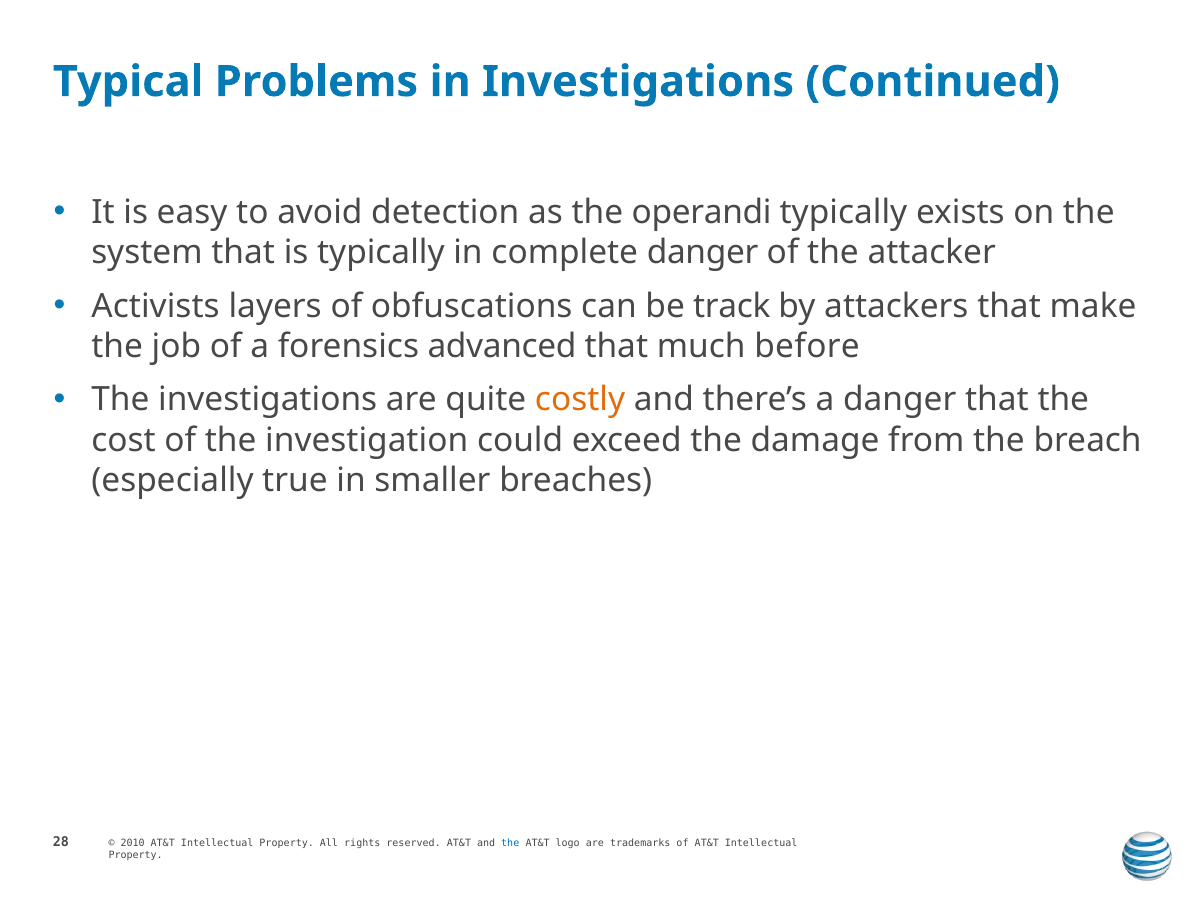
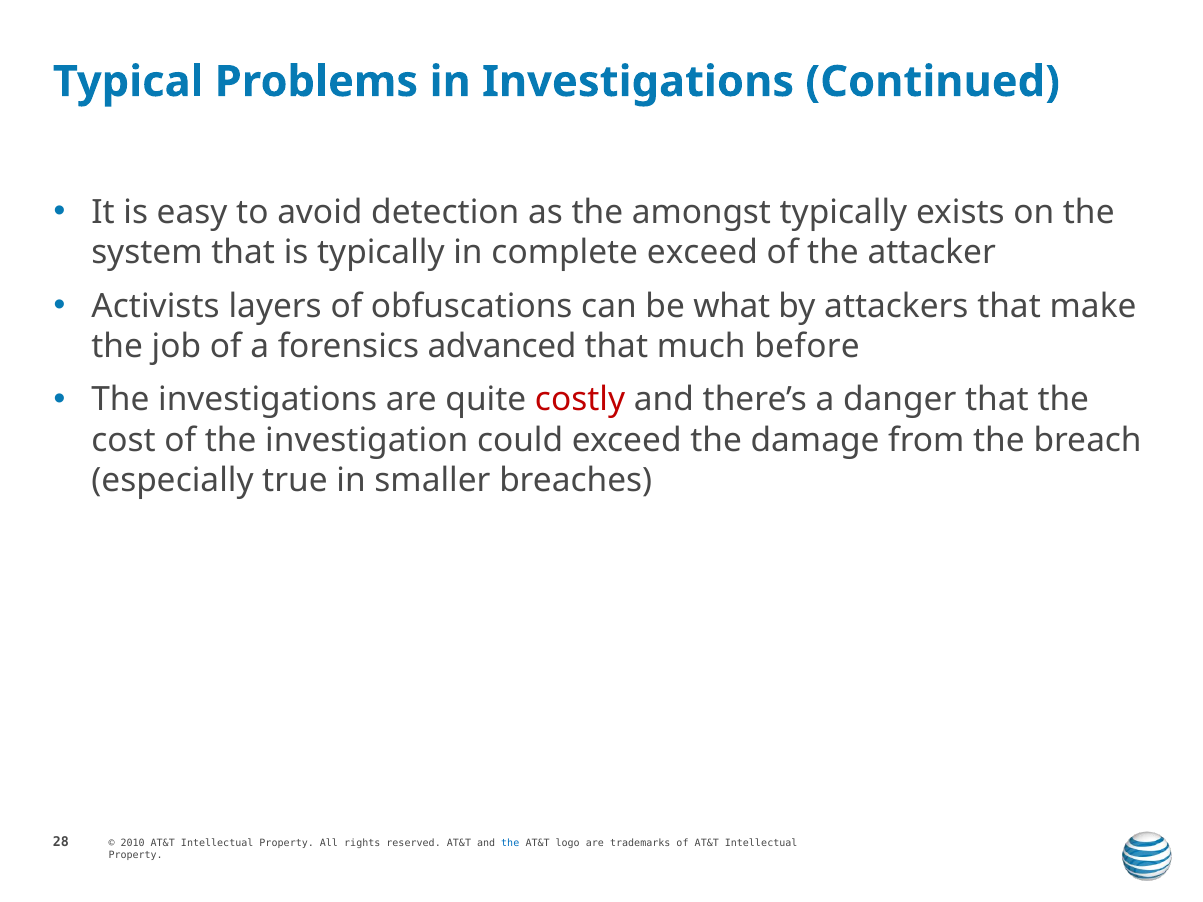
operandi: operandi -> amongst
complete danger: danger -> exceed
track: track -> what
costly colour: orange -> red
